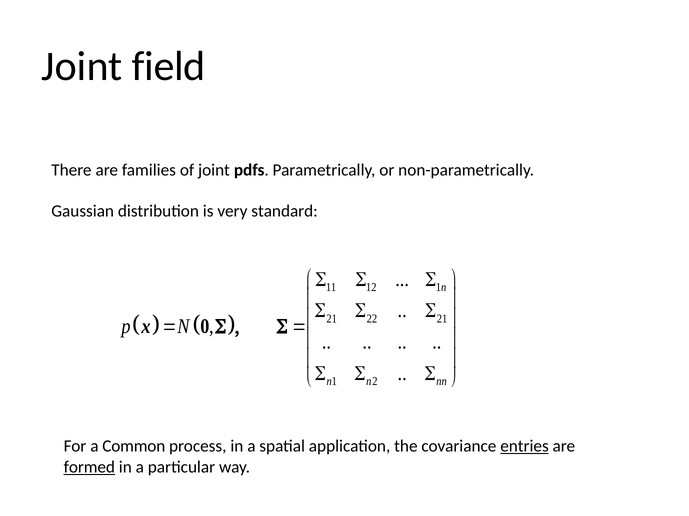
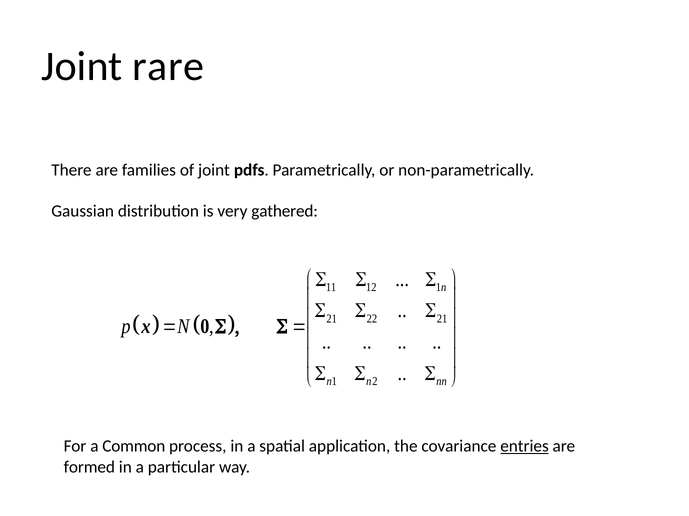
field: field -> rare
standard: standard -> gathered
formed underline: present -> none
